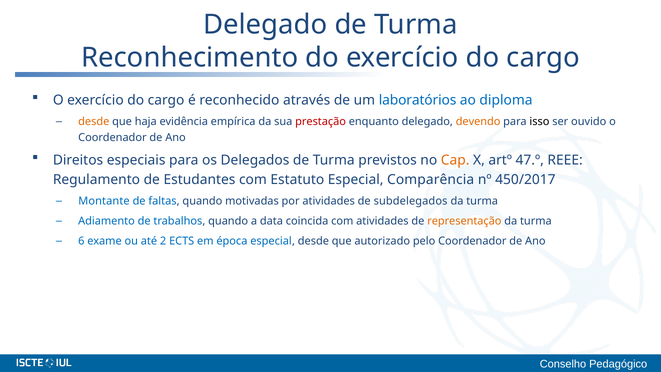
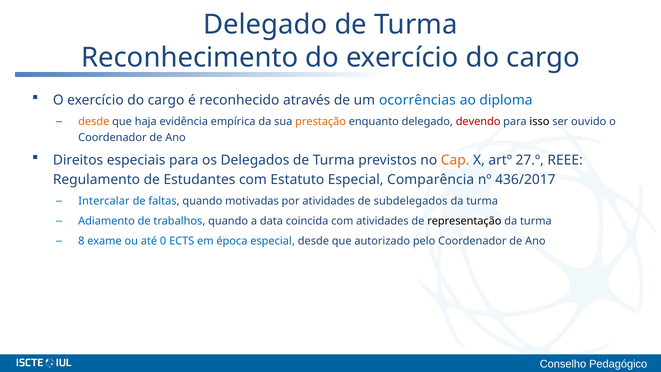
laboratórios: laboratórios -> ocorrências
prestação colour: red -> orange
devendo colour: orange -> red
47.º: 47.º -> 27.º
450/2017: 450/2017 -> 436/2017
Montante: Montante -> Intercalar
representação colour: orange -> black
6: 6 -> 8
2: 2 -> 0
